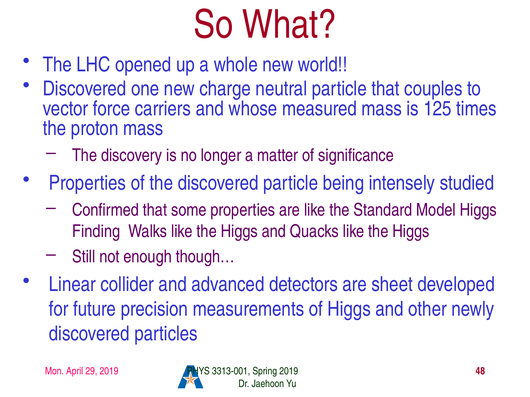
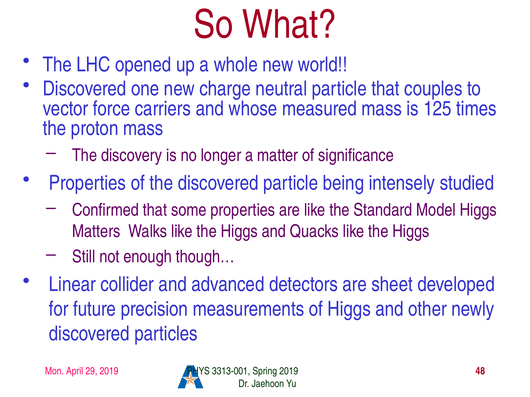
Finding: Finding -> Matters
